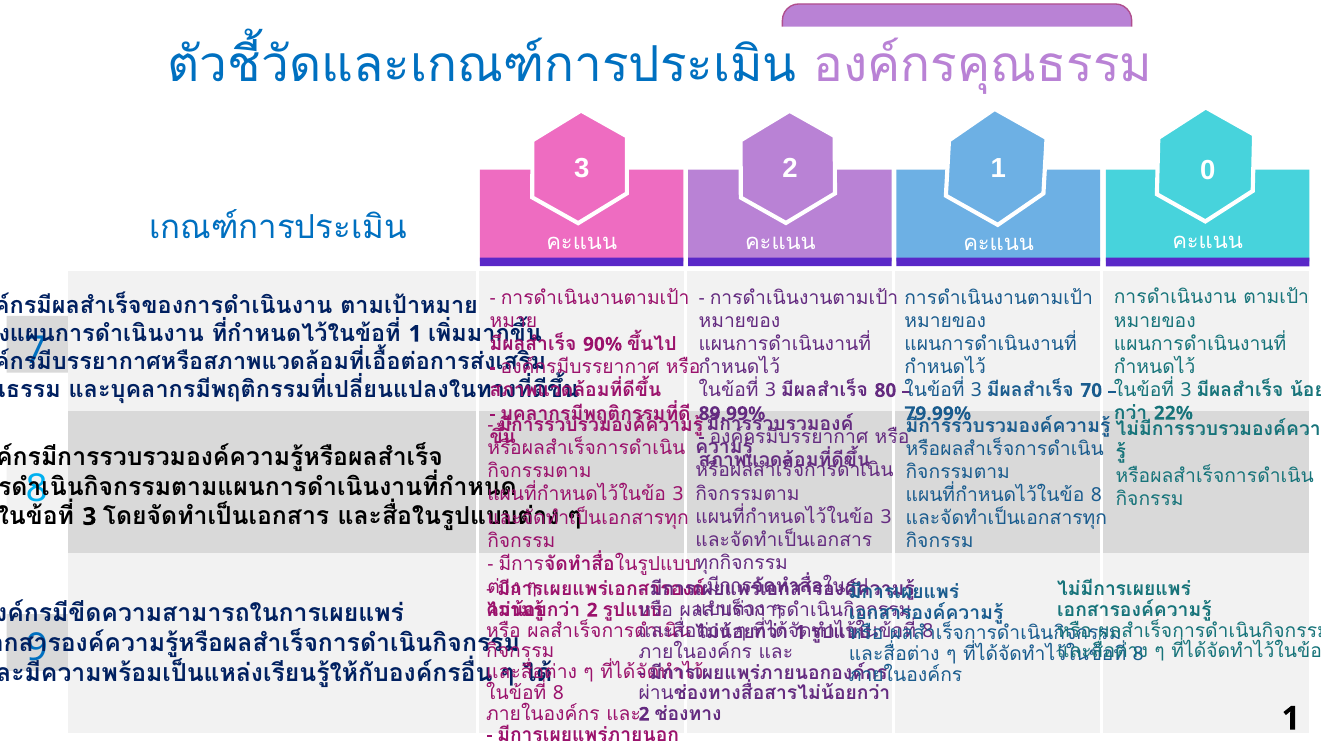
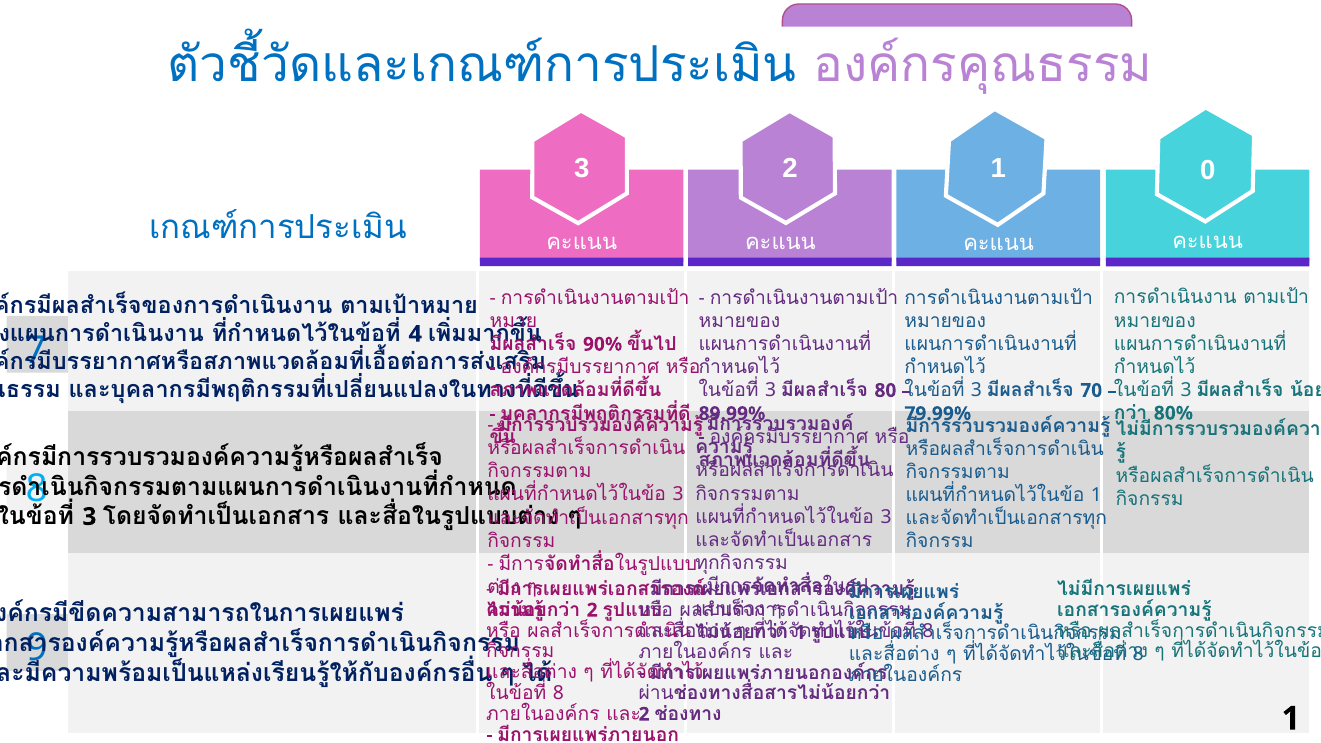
1 at (415, 334): 1 -> 4
22%: 22% -> 80%
8 at (1096, 495): 8 -> 1
